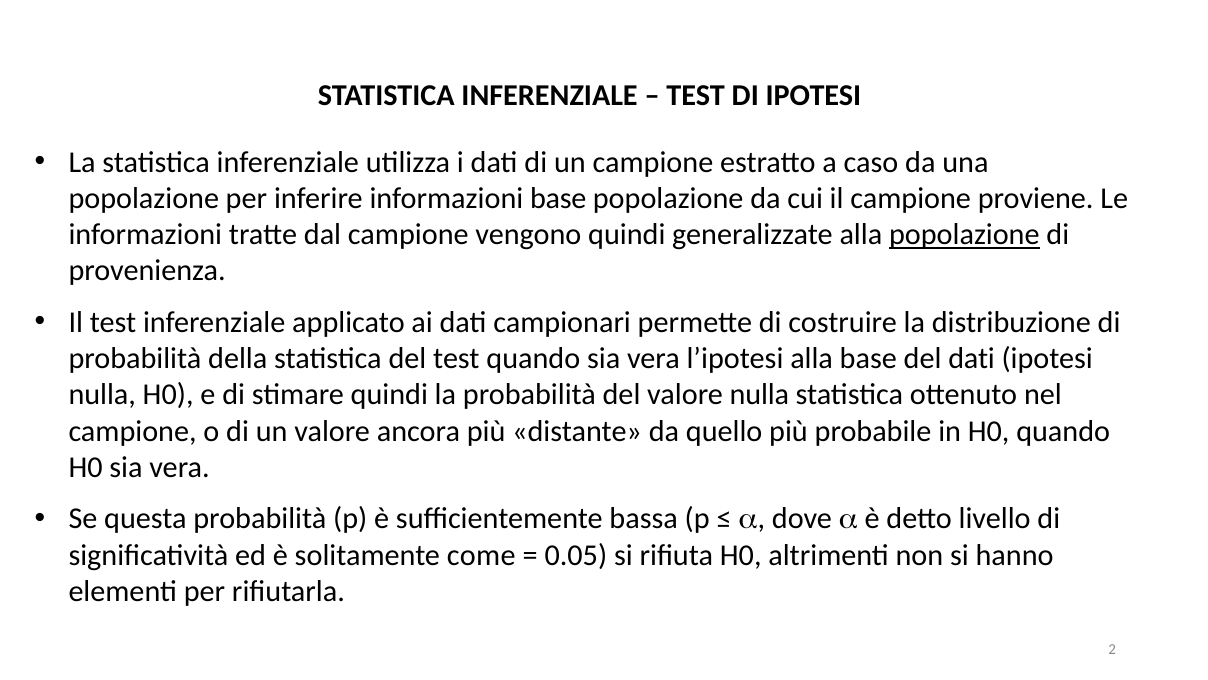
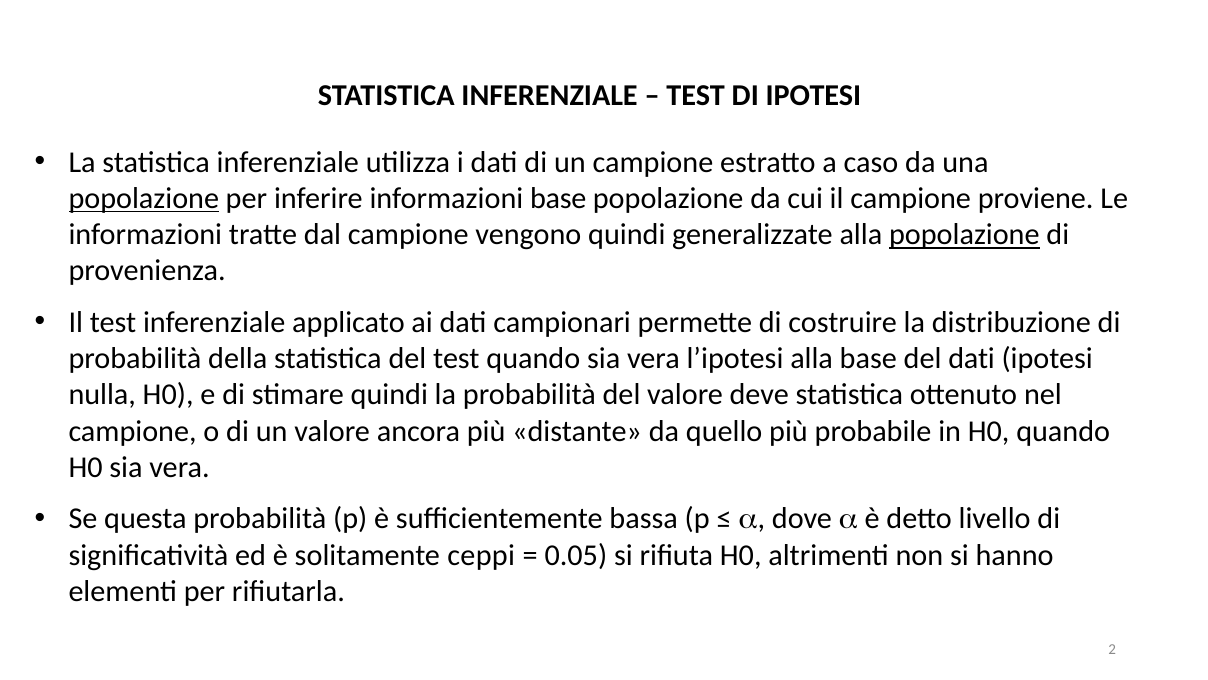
popolazione at (144, 198) underline: none -> present
valore nulla: nulla -> deve
come: come -> ceppi
